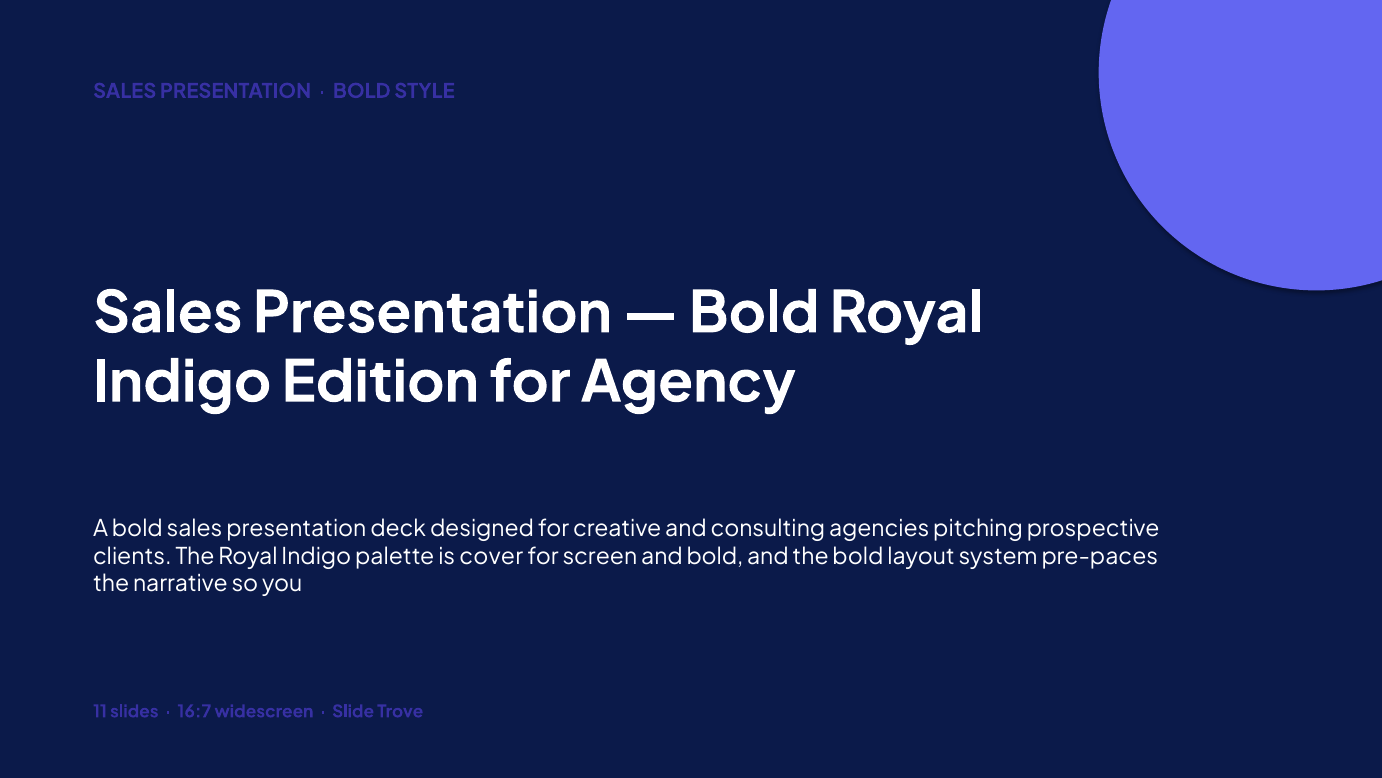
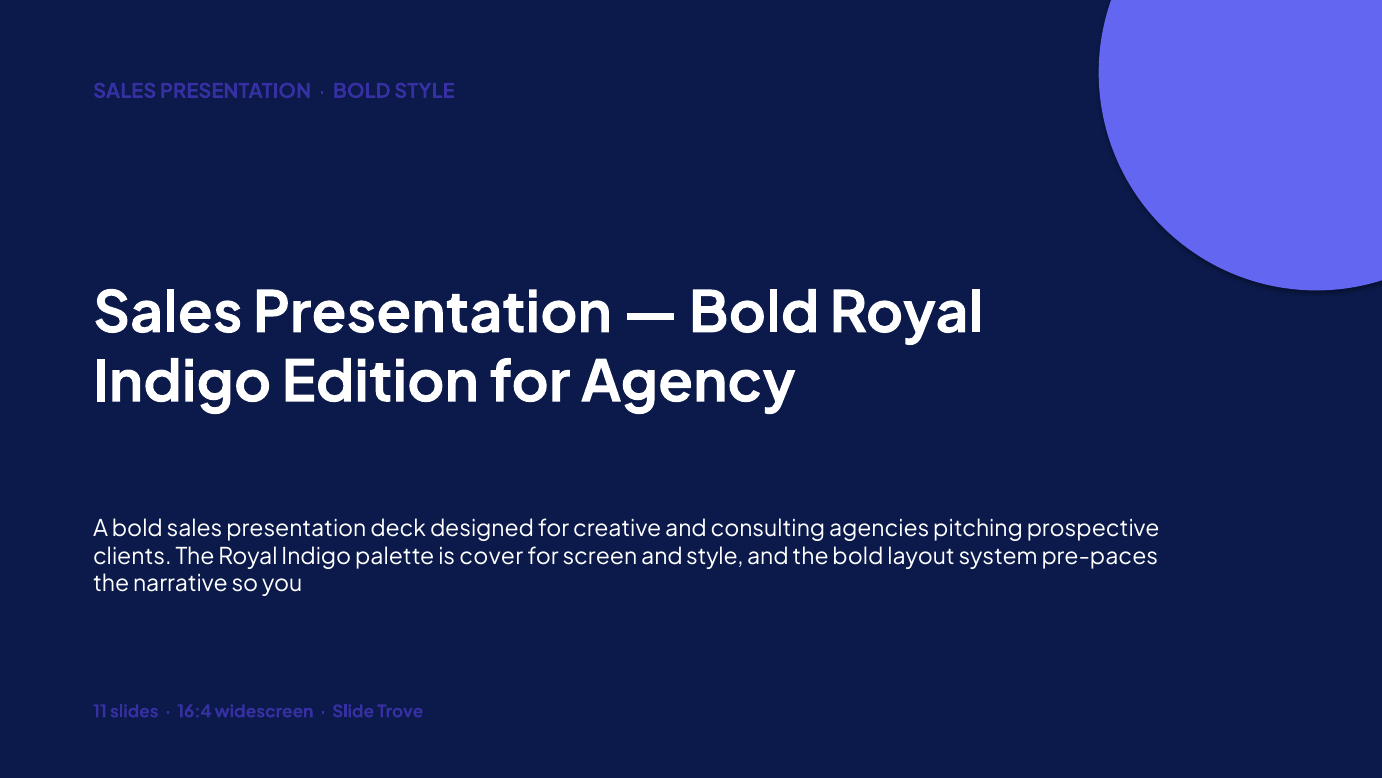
and bold: bold -> style
16:7: 16:7 -> 16:4
